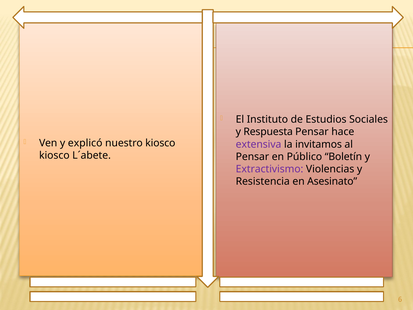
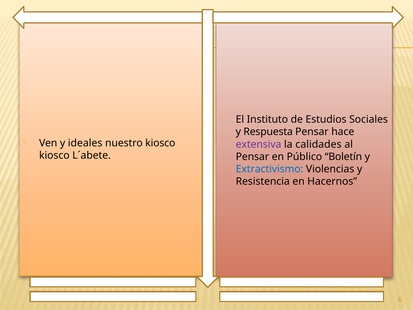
explicó: explicó -> ideales
invitamos: invitamos -> calidades
Extractivismo colour: purple -> blue
Asesinato: Asesinato -> Hacernos
